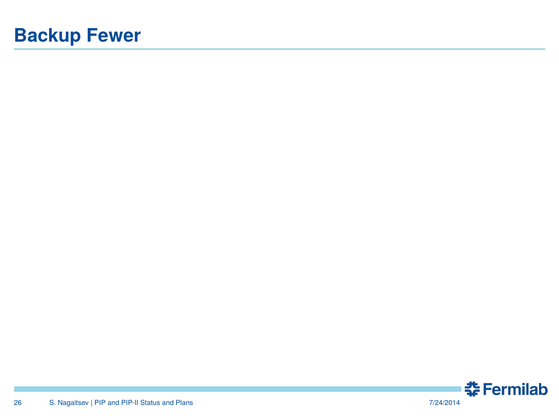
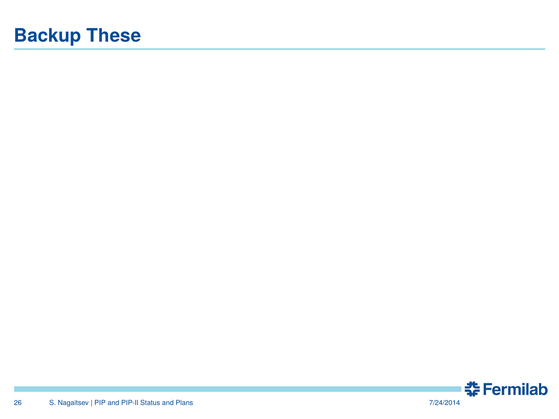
Fewer: Fewer -> These
